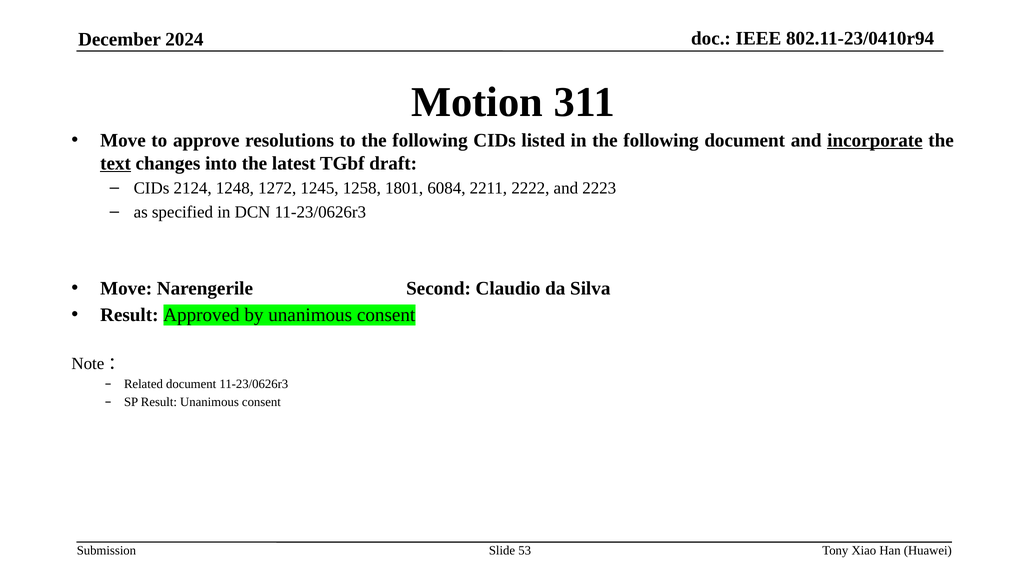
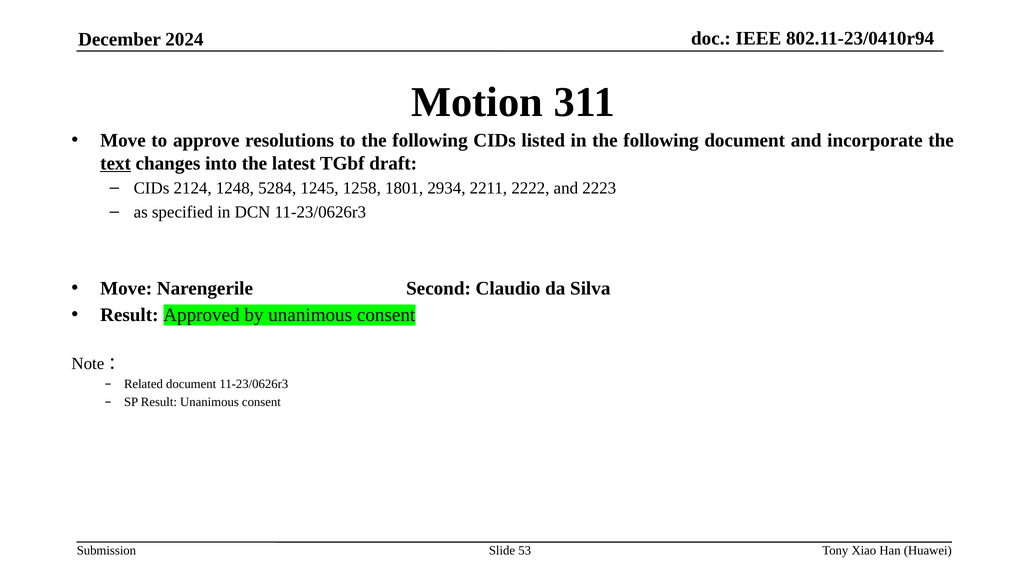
incorporate underline: present -> none
1272: 1272 -> 5284
6084: 6084 -> 2934
